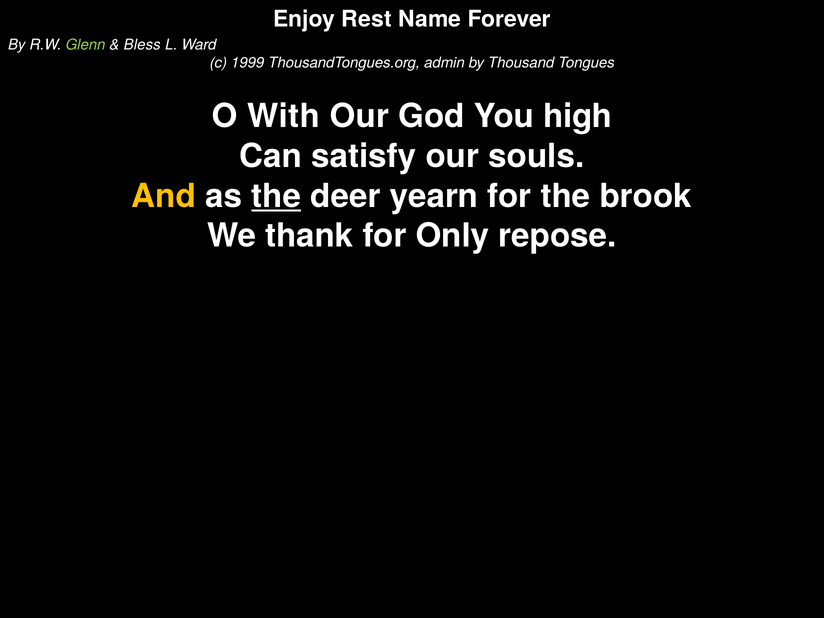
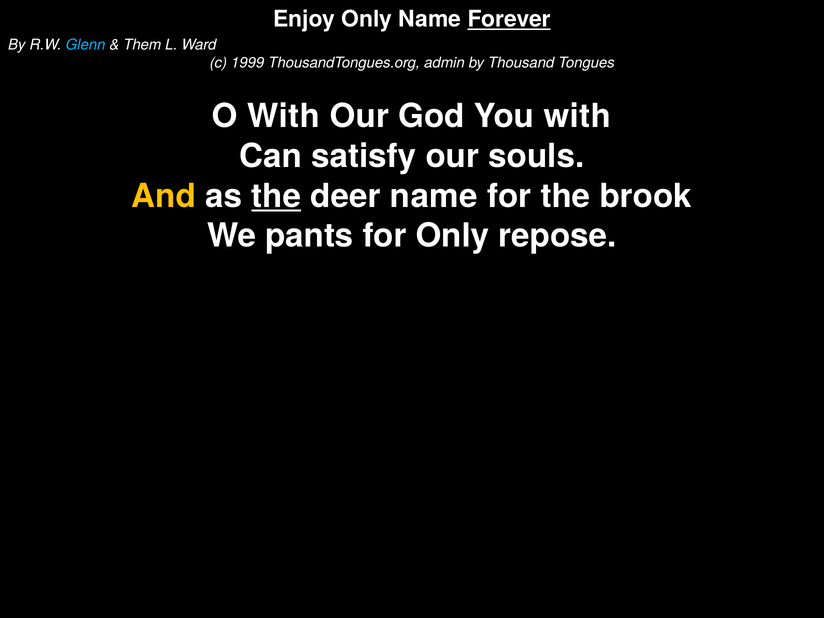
Enjoy Rest: Rest -> Only
Forever underline: none -> present
Glenn colour: light green -> light blue
Bless: Bless -> Them
You high: high -> with
deer yearn: yearn -> name
thank: thank -> pants
